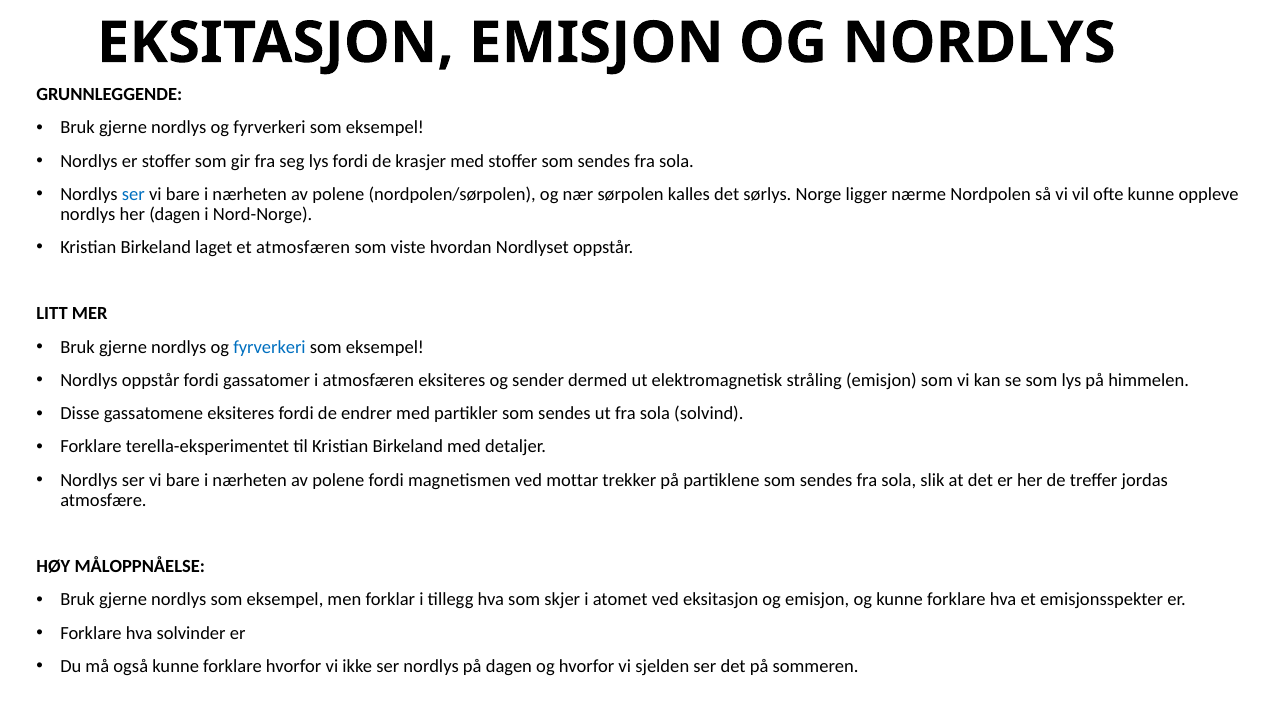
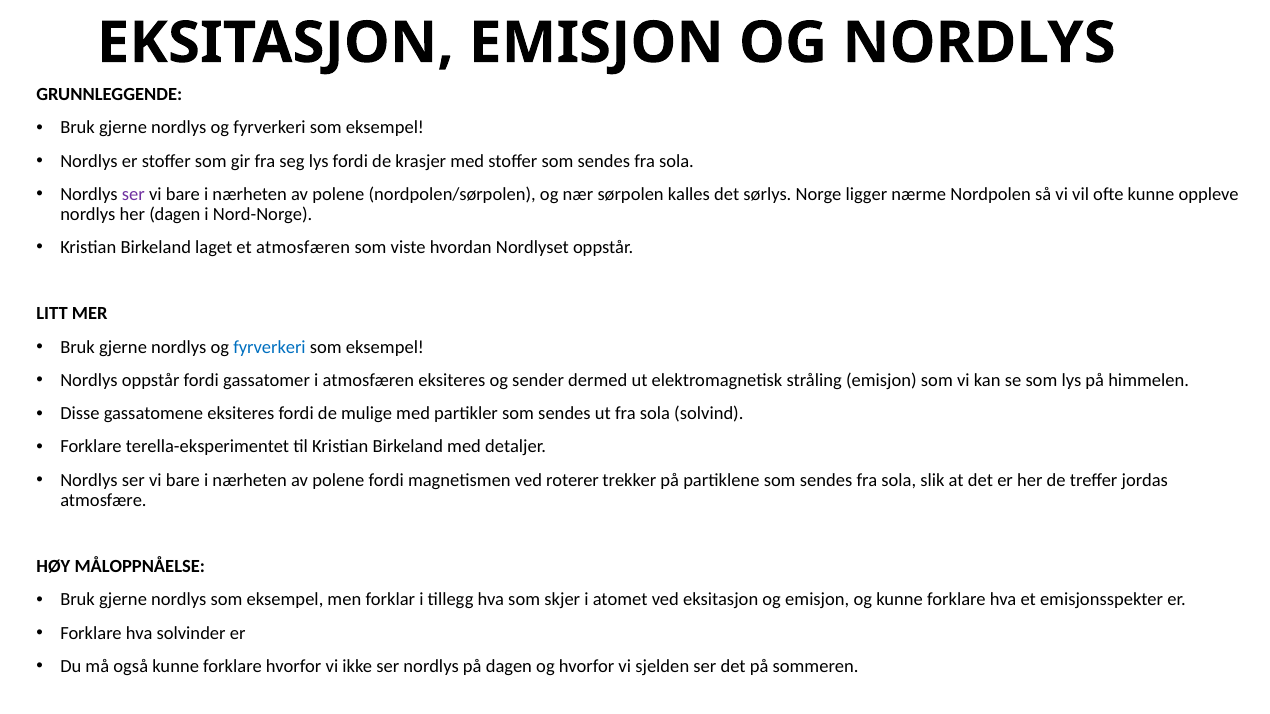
ser at (133, 194) colour: blue -> purple
endrer: endrer -> mulige
mottar: mottar -> roterer
